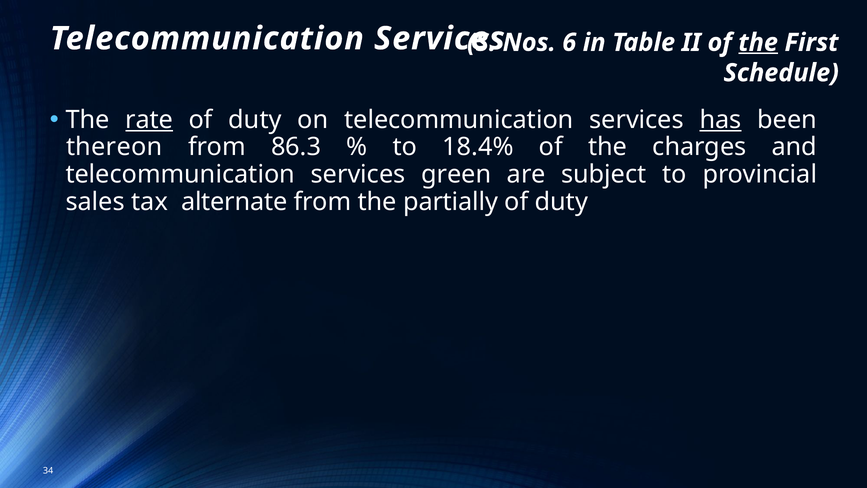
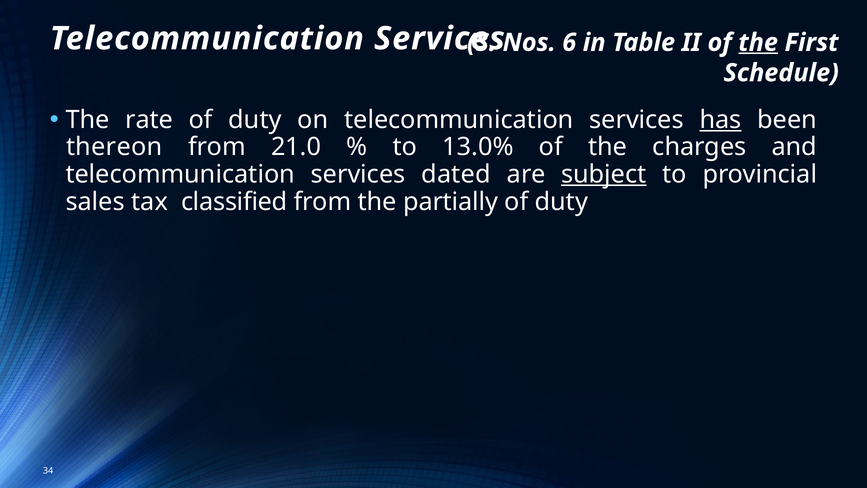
rate underline: present -> none
86.3: 86.3 -> 21.0
18.4%: 18.4% -> 13.0%
green: green -> dated
subject underline: none -> present
alternate: alternate -> classified
